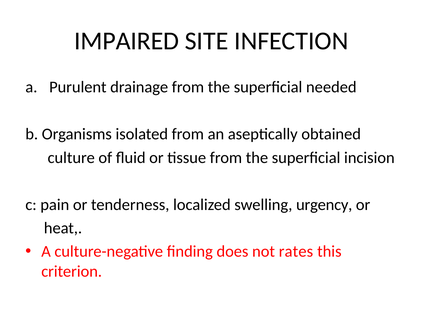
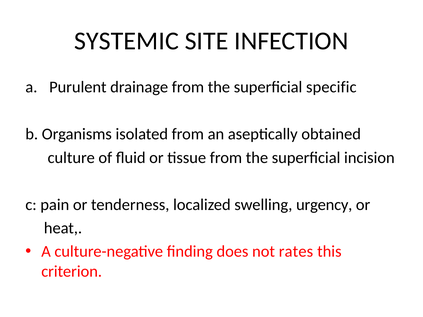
IMPAIRED: IMPAIRED -> SYSTEMIC
needed: needed -> specific
